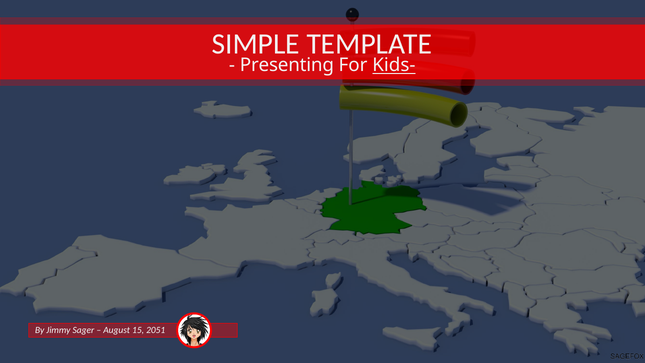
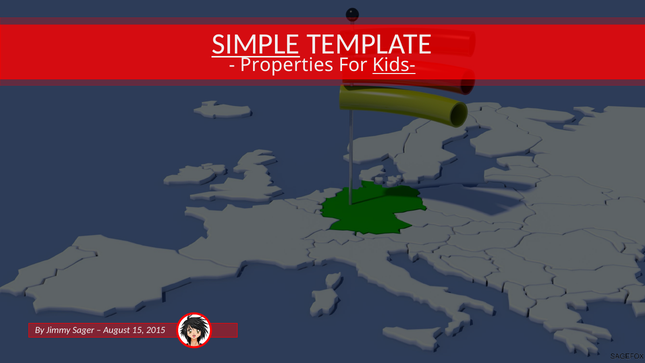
SIMPLE underline: none -> present
Presenting: Presenting -> Properties
2051: 2051 -> 2015
